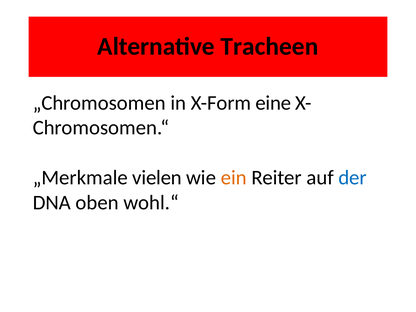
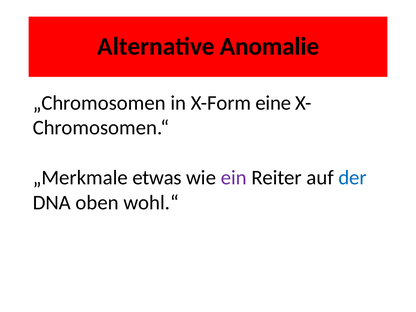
Tracheen: Tracheen -> Anomalie
vielen: vielen -> etwas
ein colour: orange -> purple
